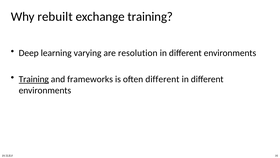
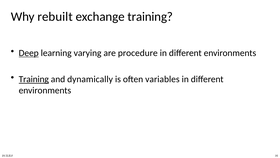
Deep underline: none -> present
resolution: resolution -> procedure
frameworks: frameworks -> dynamically
often different: different -> variables
